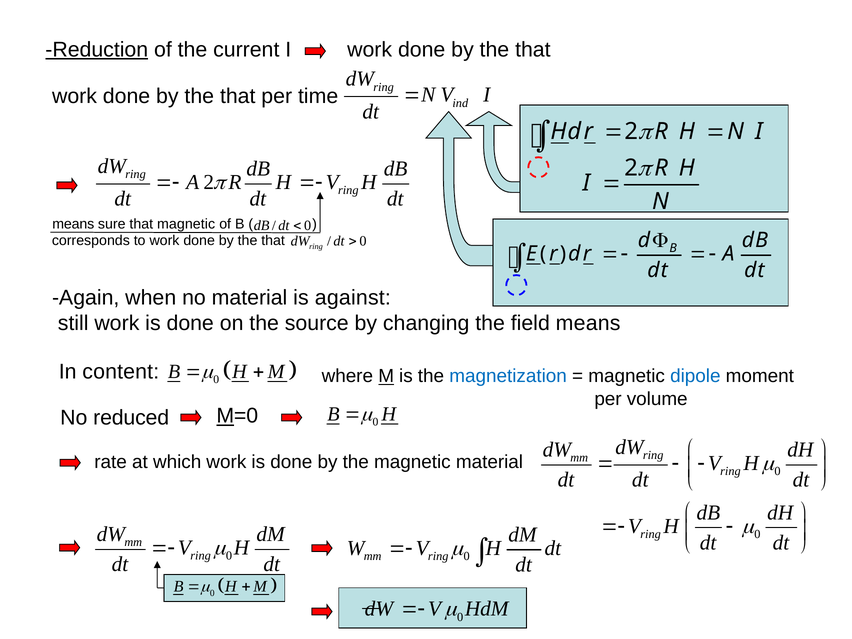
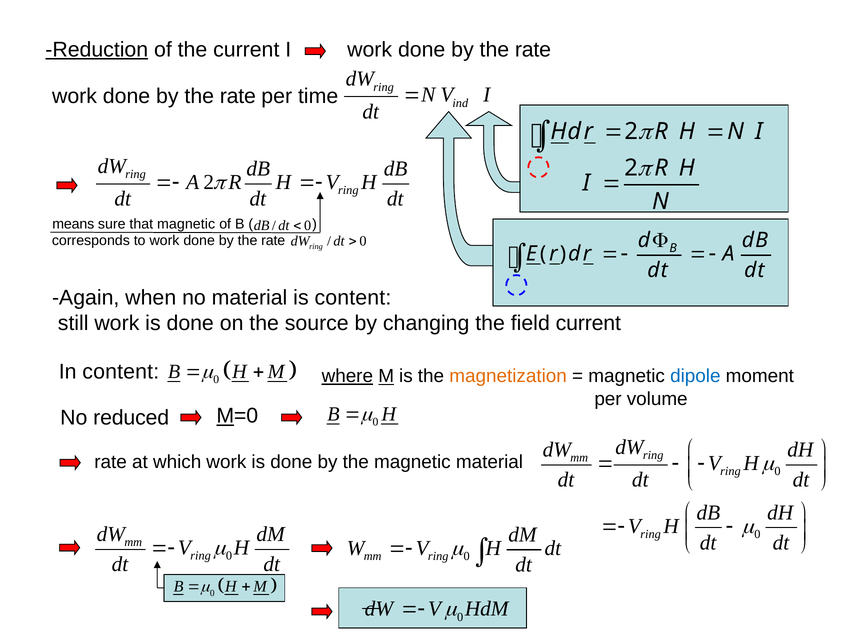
that at (533, 49): that -> rate
that at (238, 96): that -> rate
that at (273, 240): that -> rate
is against: against -> content
field means: means -> current
where underline: none -> present
magnetization colour: blue -> orange
